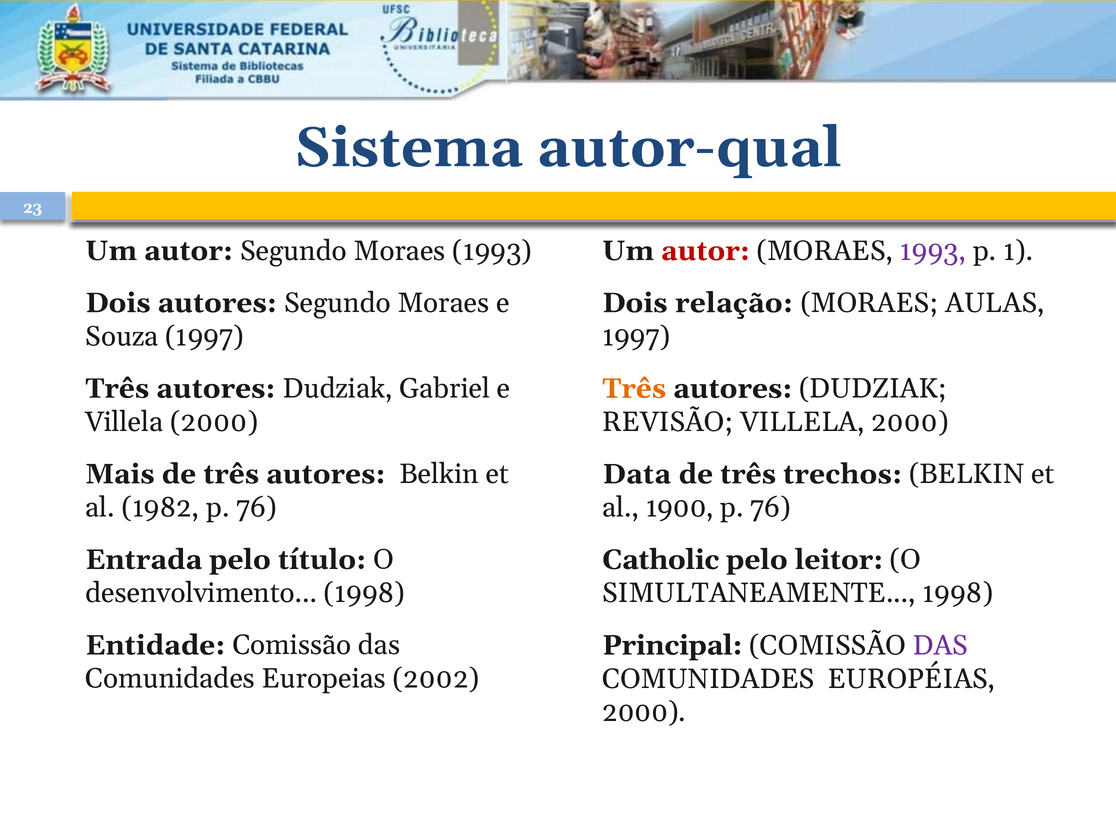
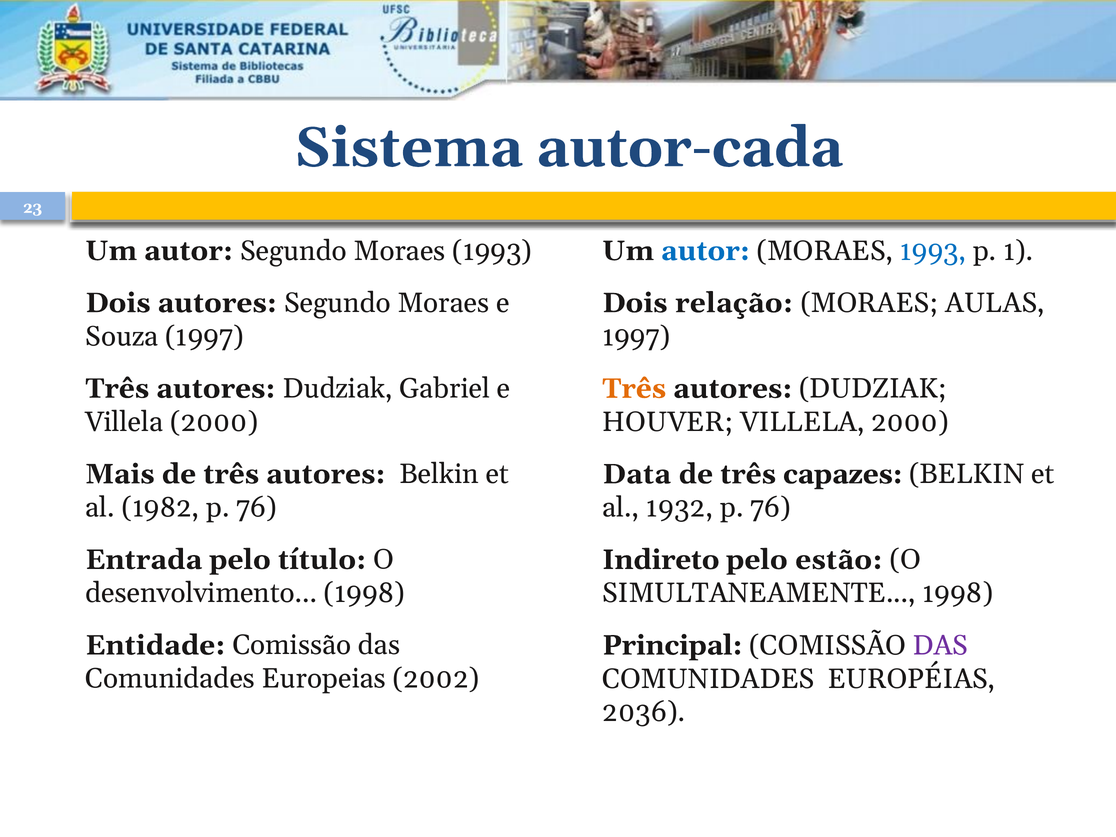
autor-qual: autor-qual -> autor-cada
autor at (705, 251) colour: red -> blue
1993 at (933, 251) colour: purple -> blue
REVISÃO: REVISÃO -> HOUVER
trechos: trechos -> capazes
1900: 1900 -> 1932
Catholic: Catholic -> Indireto
leitor: leitor -> estão
2000 at (644, 712): 2000 -> 2036
